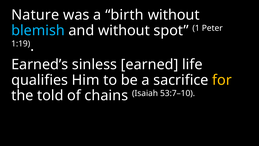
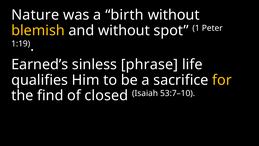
blemish colour: light blue -> yellow
earned: earned -> phrase
told: told -> find
chains: chains -> closed
